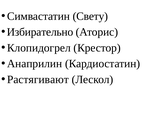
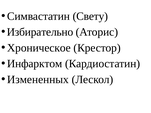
Клопидогрел: Клопидогрел -> Хроническое
Анаприлин: Анаприлин -> Инфарктом
Растягивают: Растягивают -> Измененных
